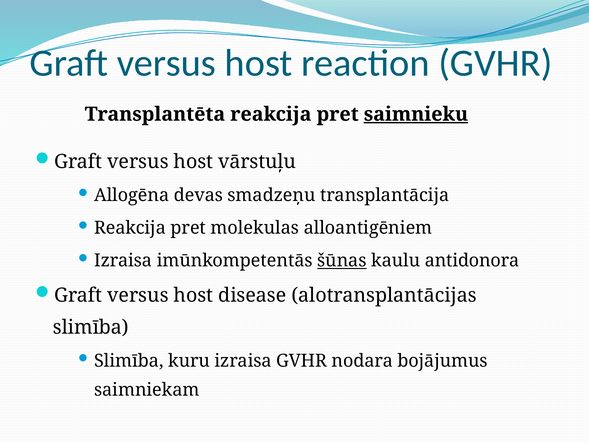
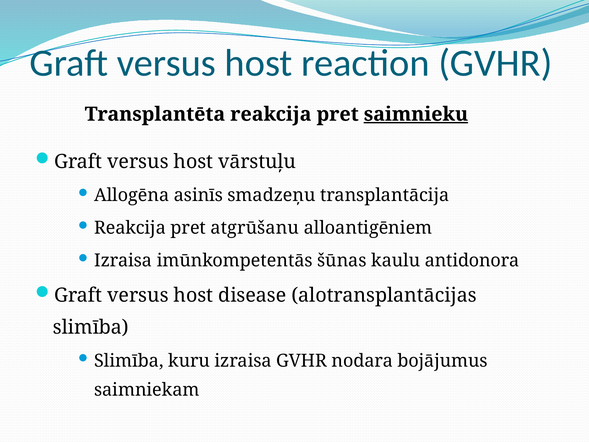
devas: devas -> asinīs
molekulas: molekulas -> atgrūšanu
šūnas underline: present -> none
